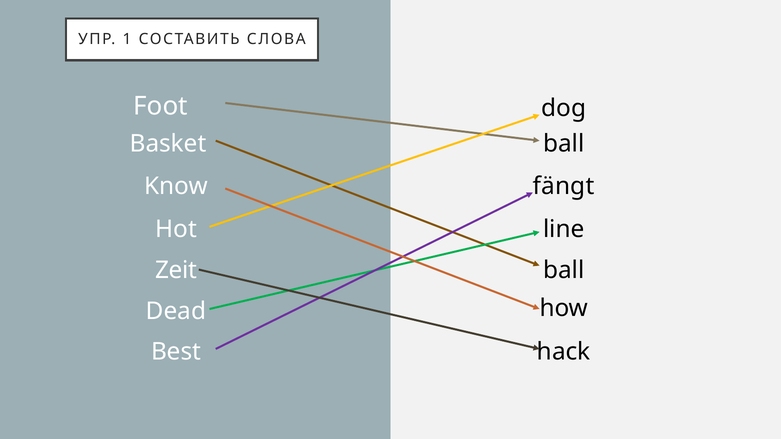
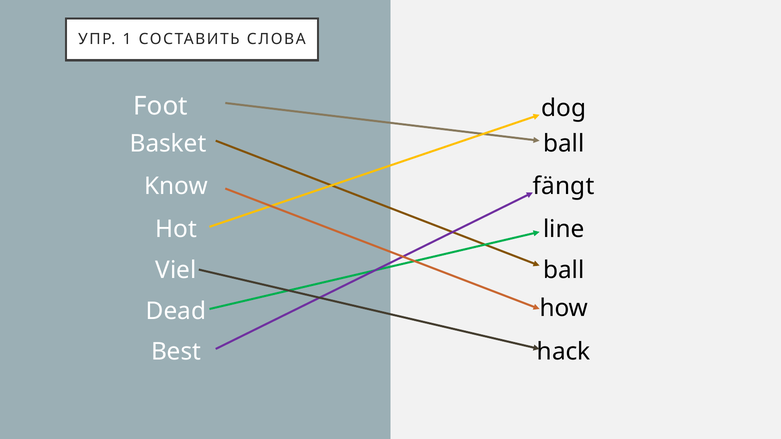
Zeit: Zeit -> Viel
